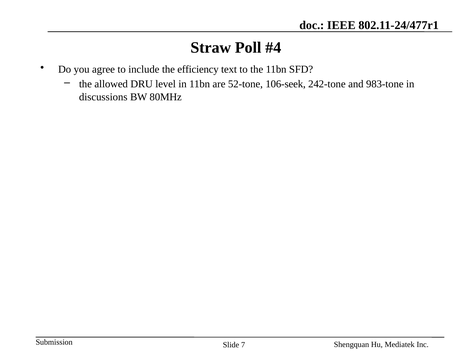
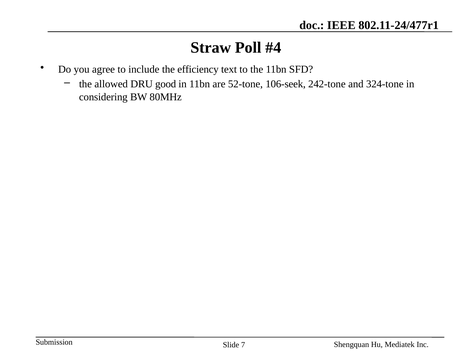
level: level -> good
983-tone: 983-tone -> 324-tone
discussions: discussions -> considering
